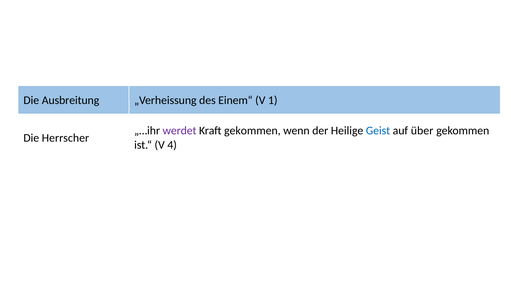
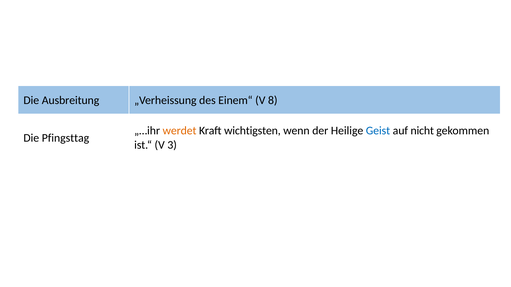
1: 1 -> 8
werdet colour: purple -> orange
Kraft gekommen: gekommen -> wichtigsten
über: über -> nicht
Herrscher: Herrscher -> Pfingsttag
4: 4 -> 3
